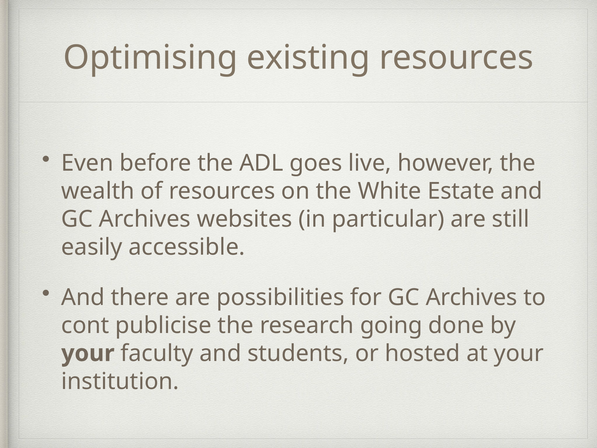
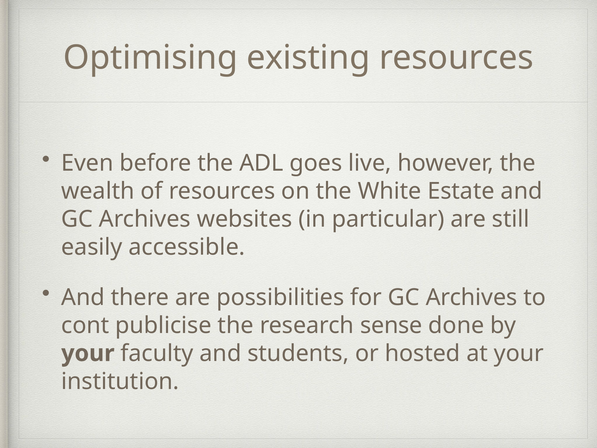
going: going -> sense
